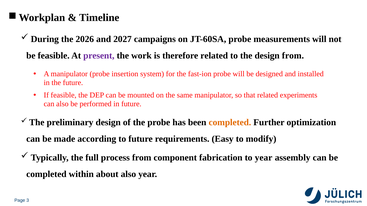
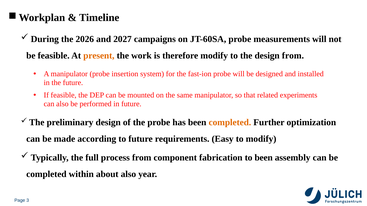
present colour: purple -> orange
therefore related: related -> modify
to year: year -> been
